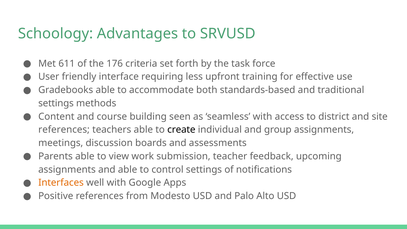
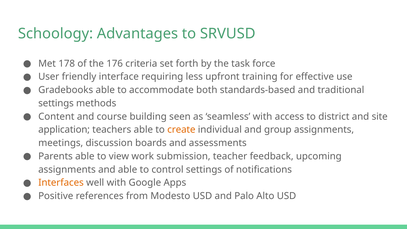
611: 611 -> 178
references at (64, 130): references -> application
create colour: black -> orange
